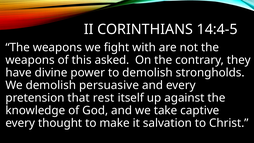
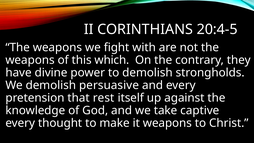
14:4-5: 14:4-5 -> 20:4-5
asked: asked -> which
it salvation: salvation -> weapons
